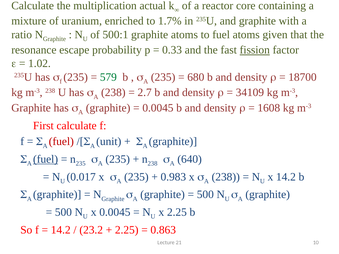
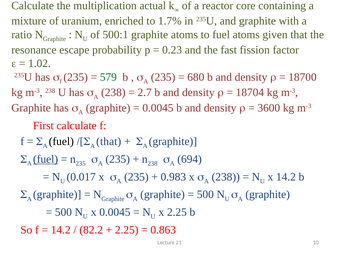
0.33: 0.33 -> 0.23
fission underline: present -> none
34109: 34109 -> 18704
1608: 1608 -> 3600
fuel at (61, 142) colour: red -> black
A unit: unit -> that
640: 640 -> 694
23.2: 23.2 -> 82.2
